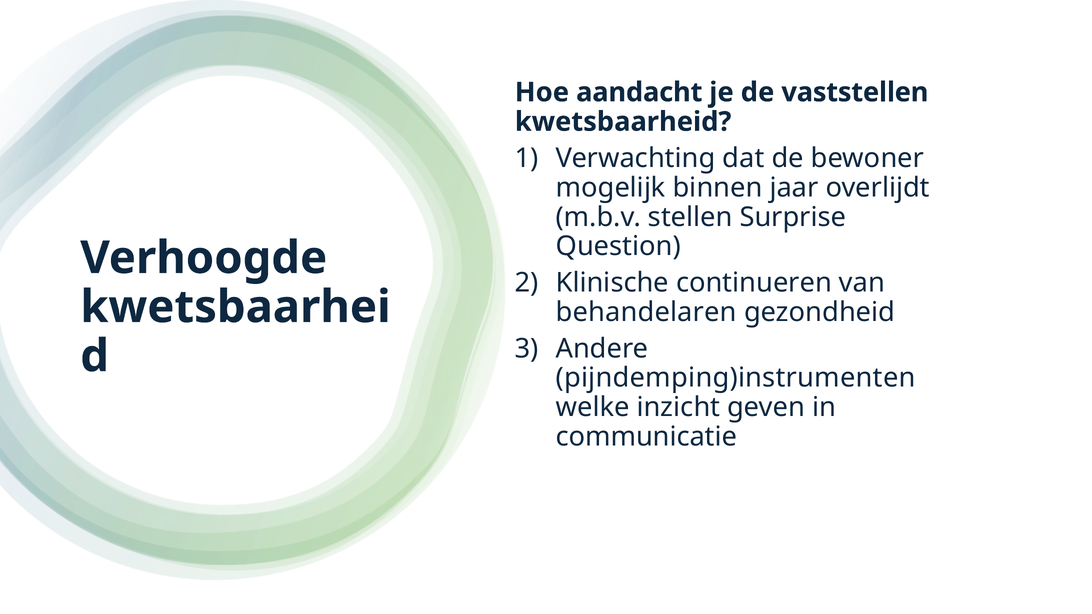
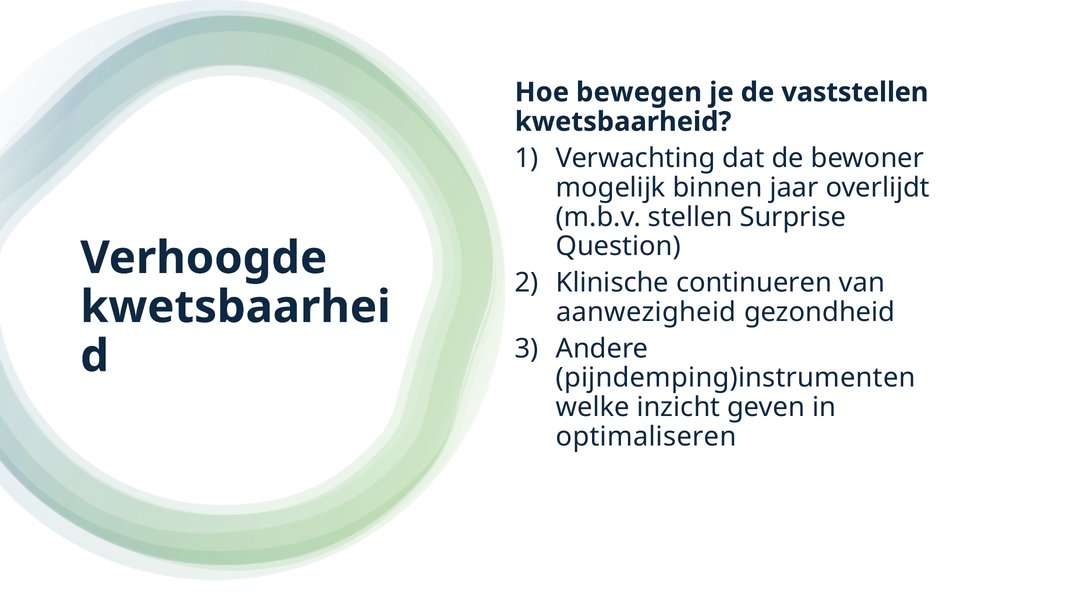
aandacht: aandacht -> bewegen
behandelaren: behandelaren -> aanwezigheid
communicatie: communicatie -> optimaliseren
